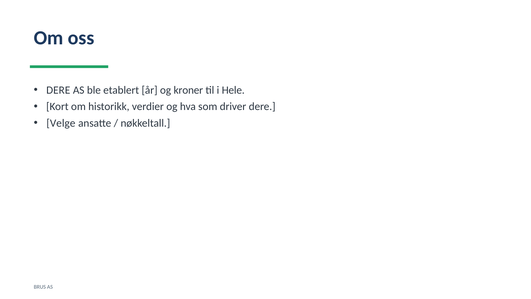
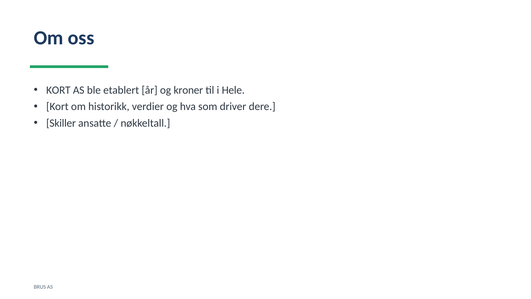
DERE at (58, 90): DERE -> KORT
Velge: Velge -> Skiller
